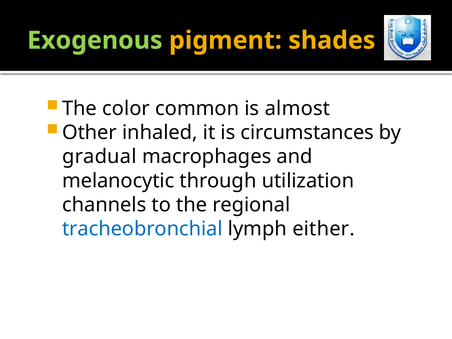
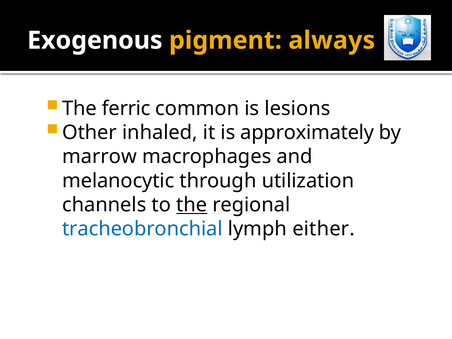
Exogenous colour: light green -> white
shades: shades -> always
color: color -> ferric
almost: almost -> lesions
circumstances: circumstances -> approximately
gradual: gradual -> marrow
the at (192, 205) underline: none -> present
